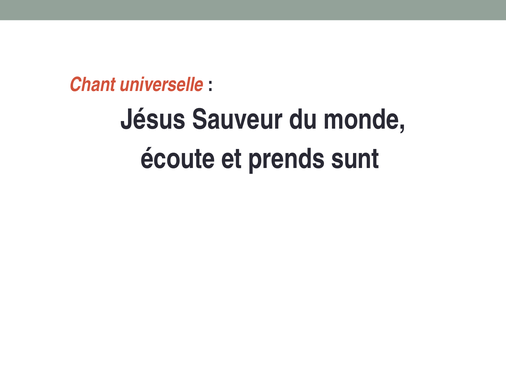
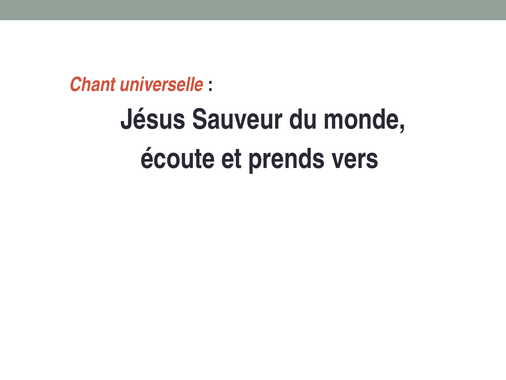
sunt: sunt -> vers
